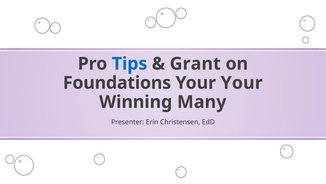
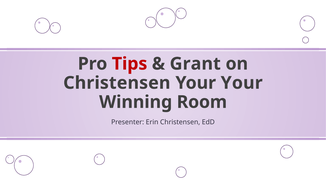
Tips colour: blue -> red
Foundations at (117, 83): Foundations -> Christensen
Many: Many -> Room
